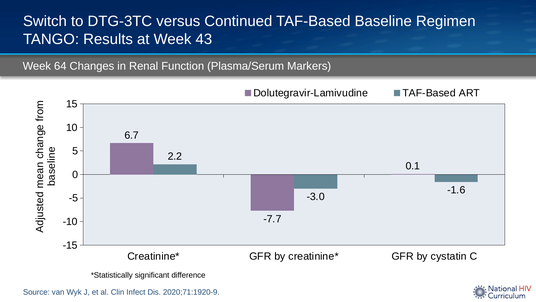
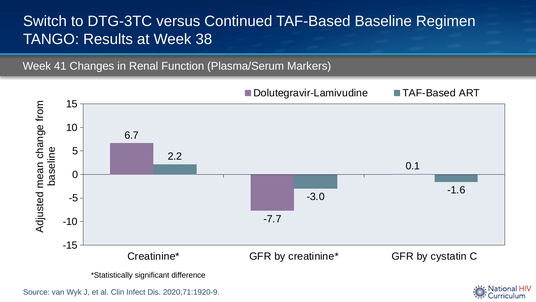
43: 43 -> 38
64: 64 -> 41
